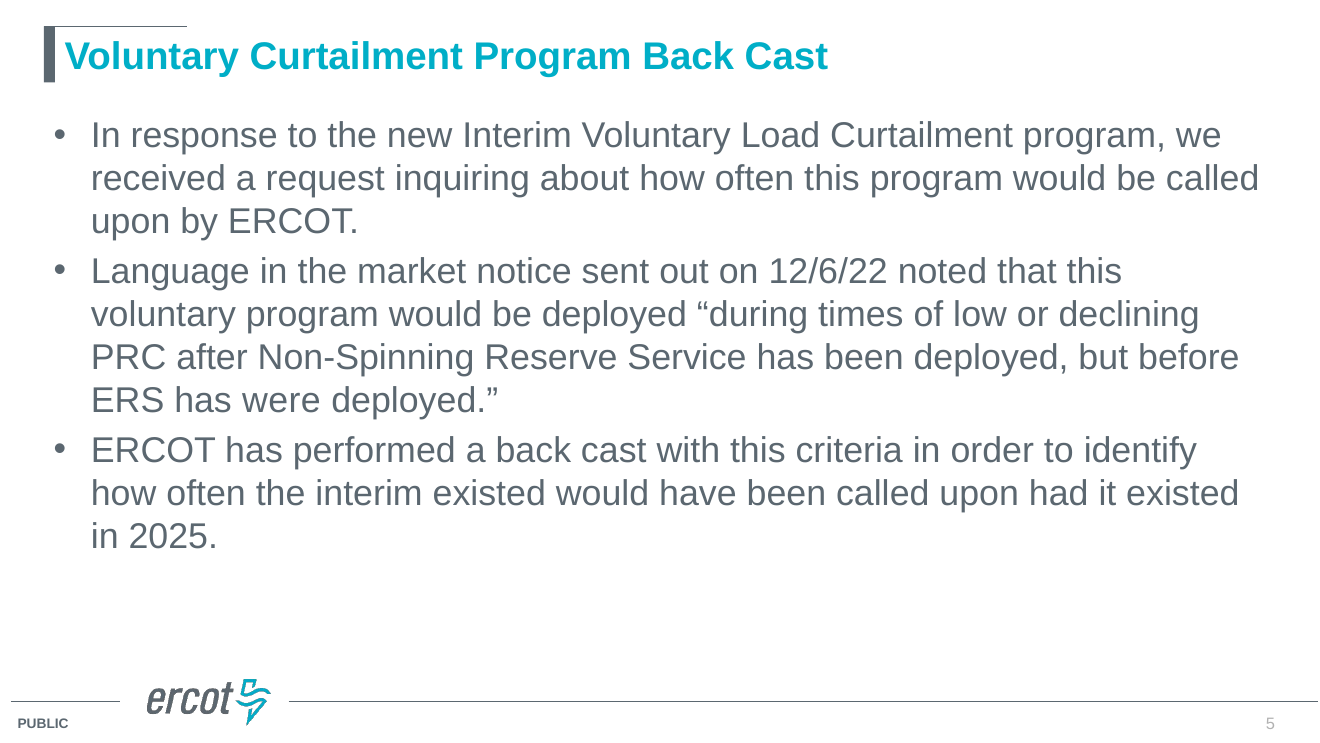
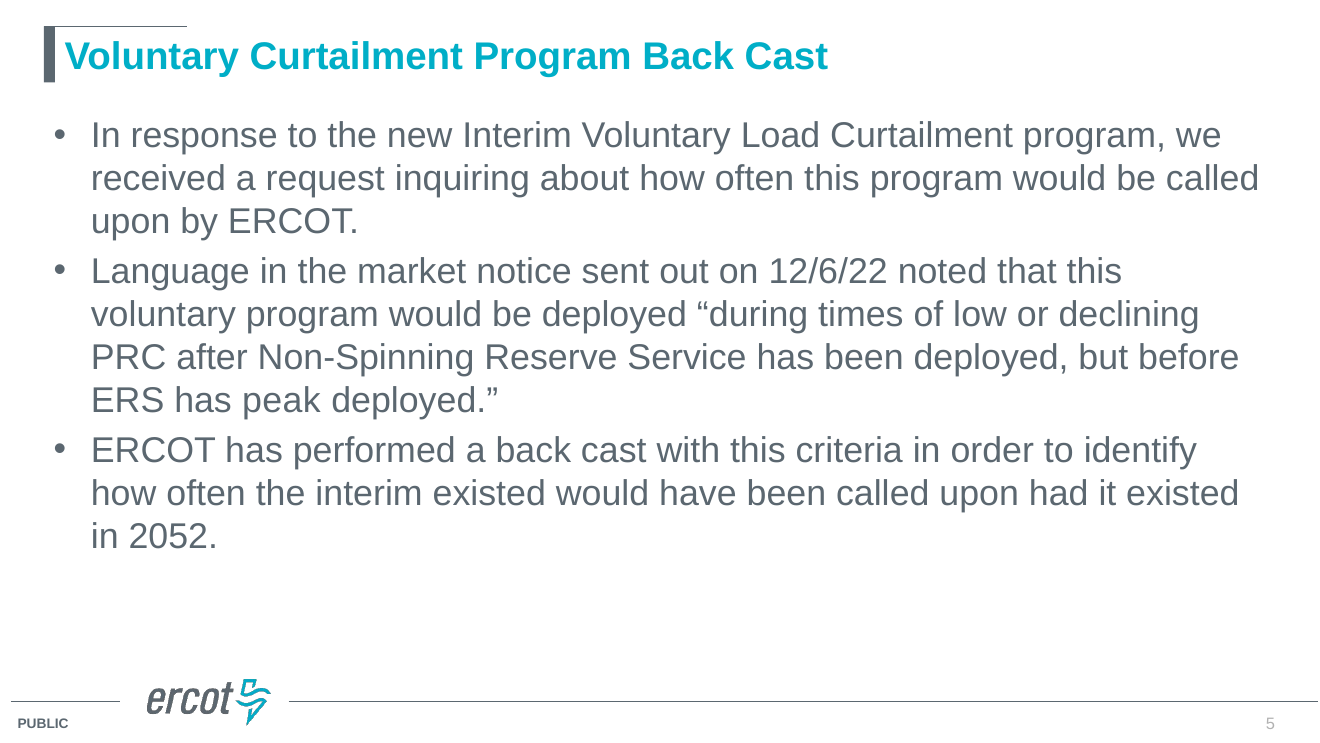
were: were -> peak
2025: 2025 -> 2052
